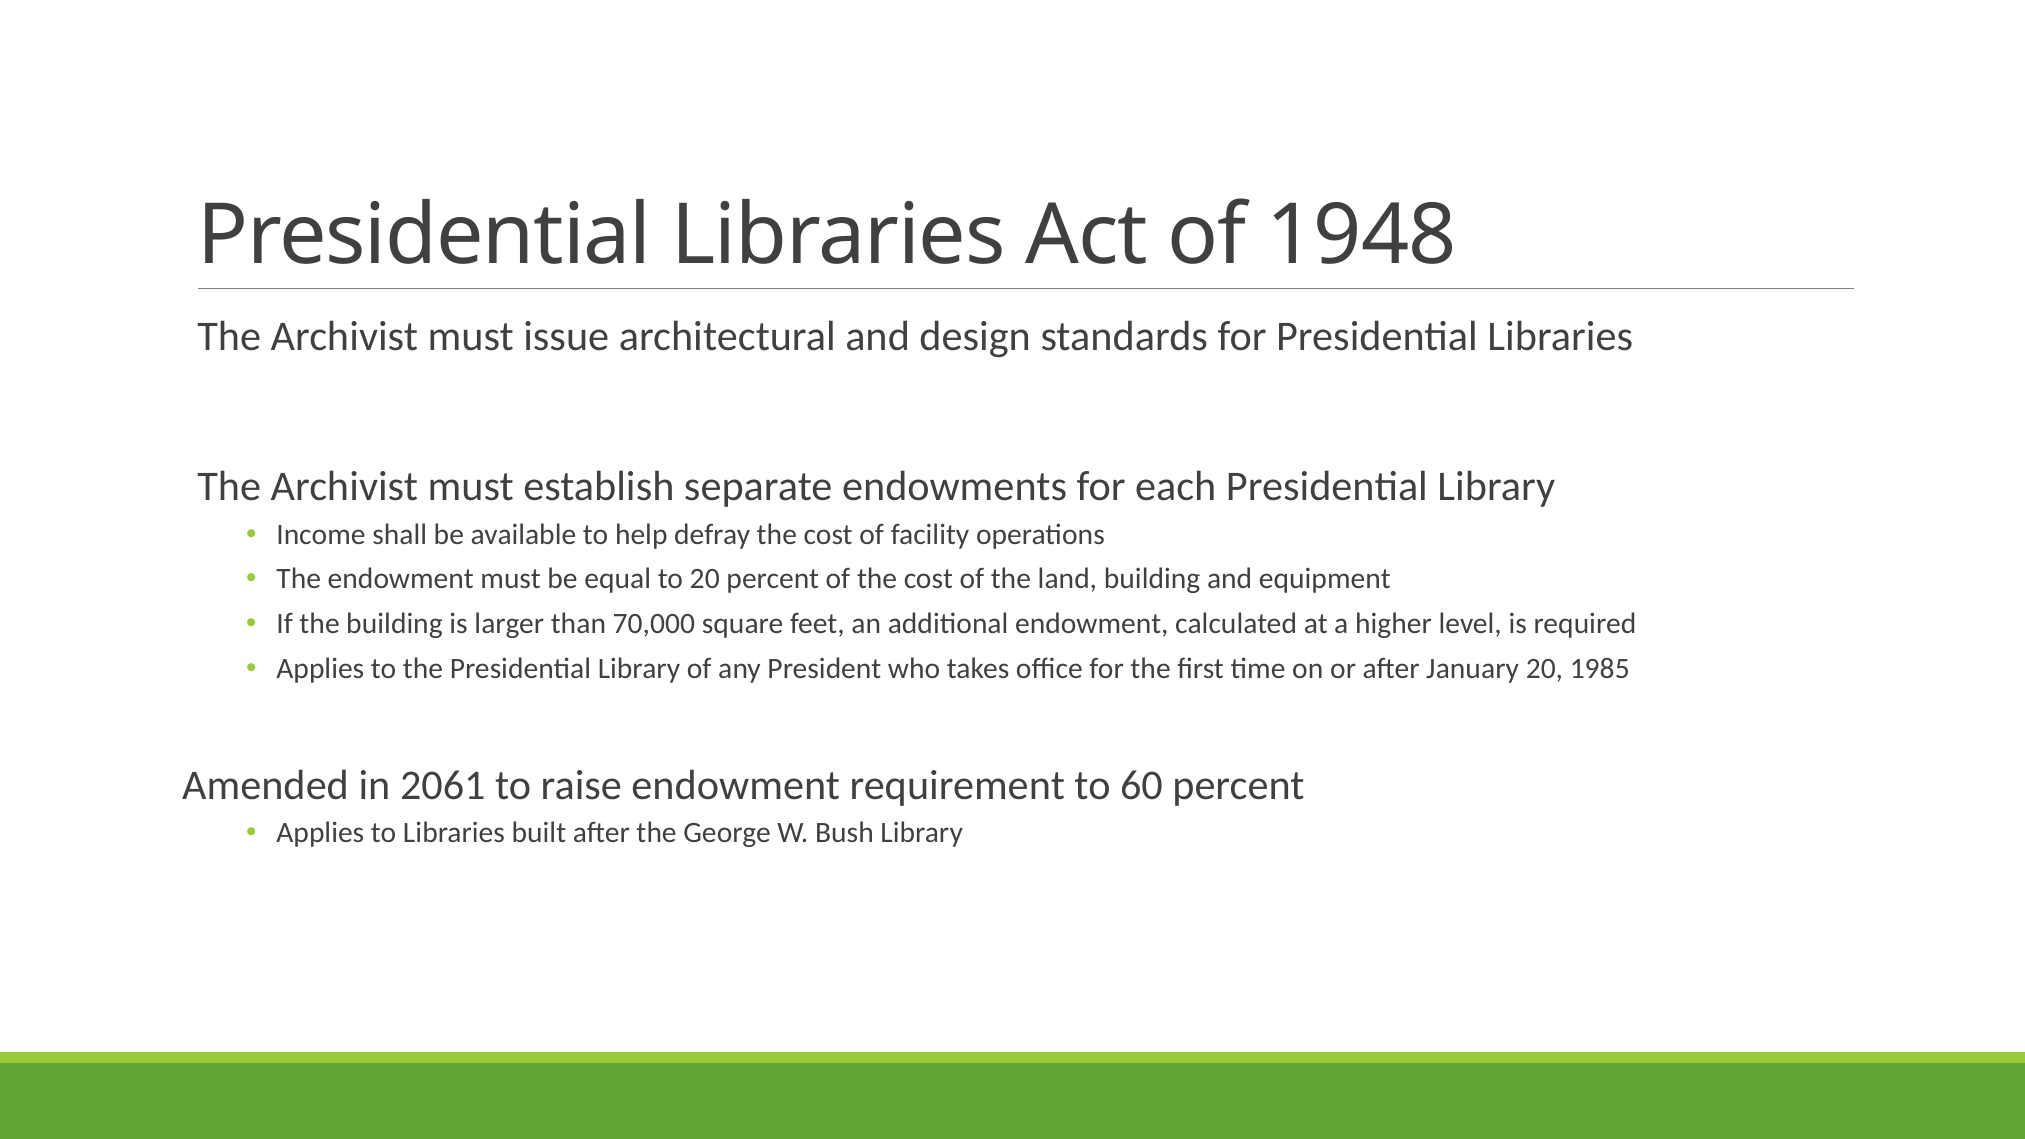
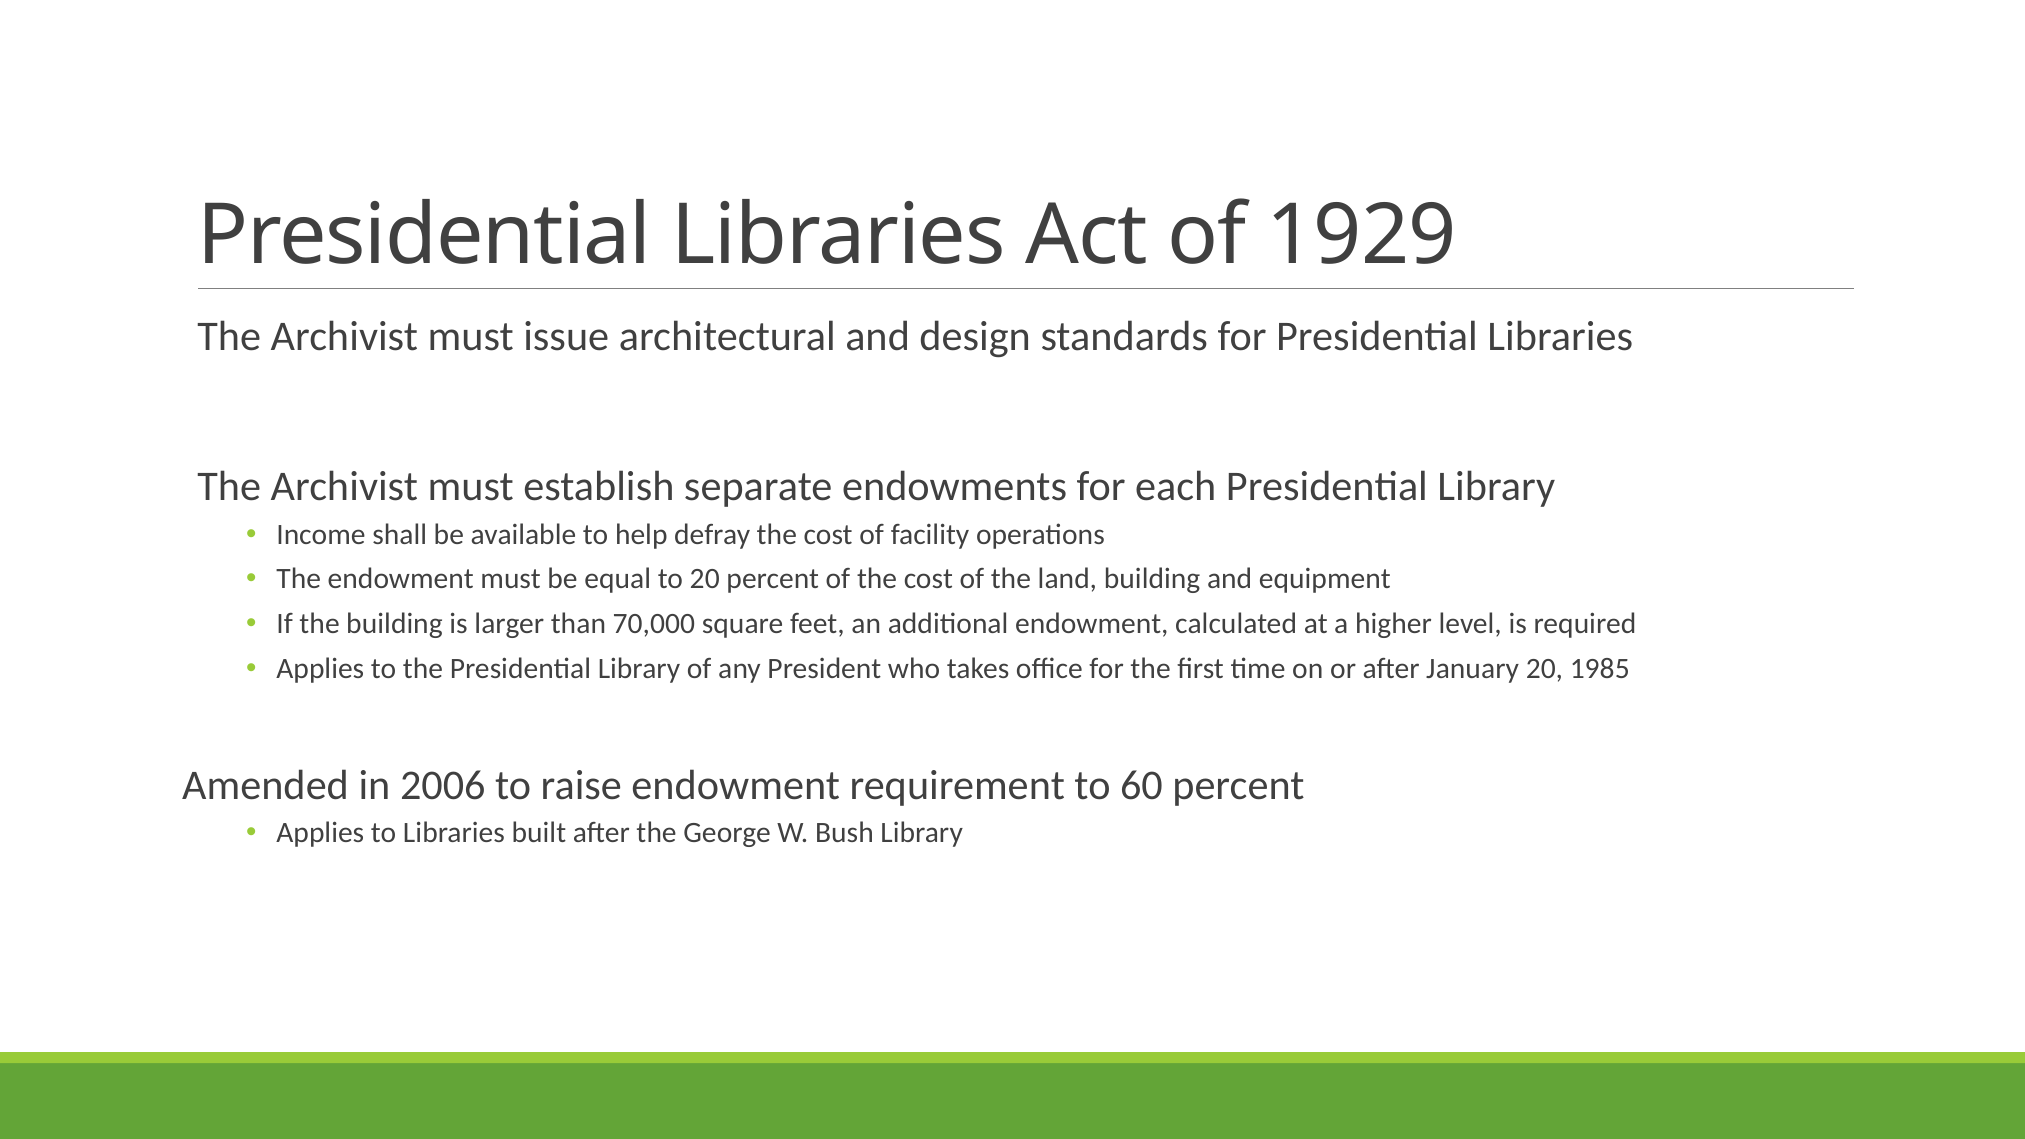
1948: 1948 -> 1929
2061: 2061 -> 2006
